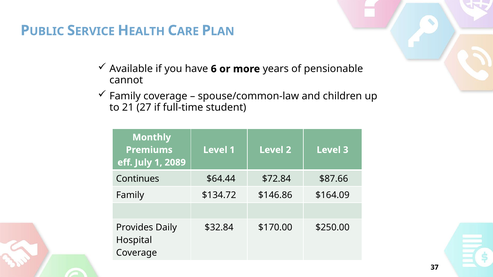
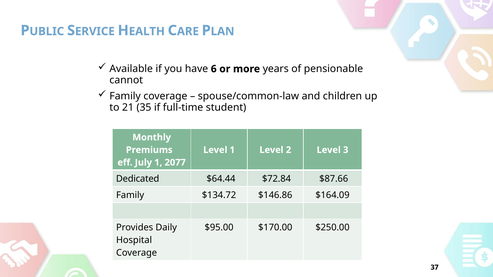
27: 27 -> 35
2089: 2089 -> 2077
Continues: Continues -> Dedicated
$32.84: $32.84 -> $95.00
